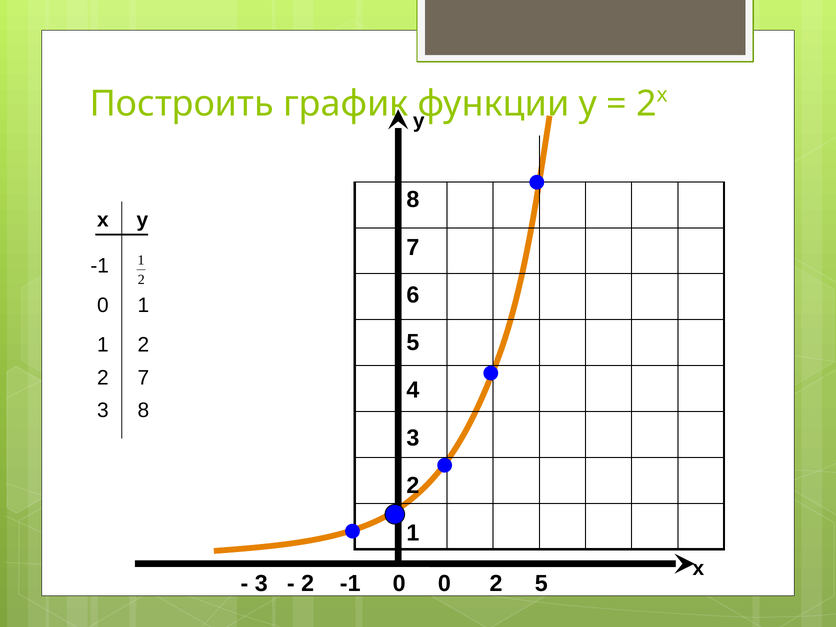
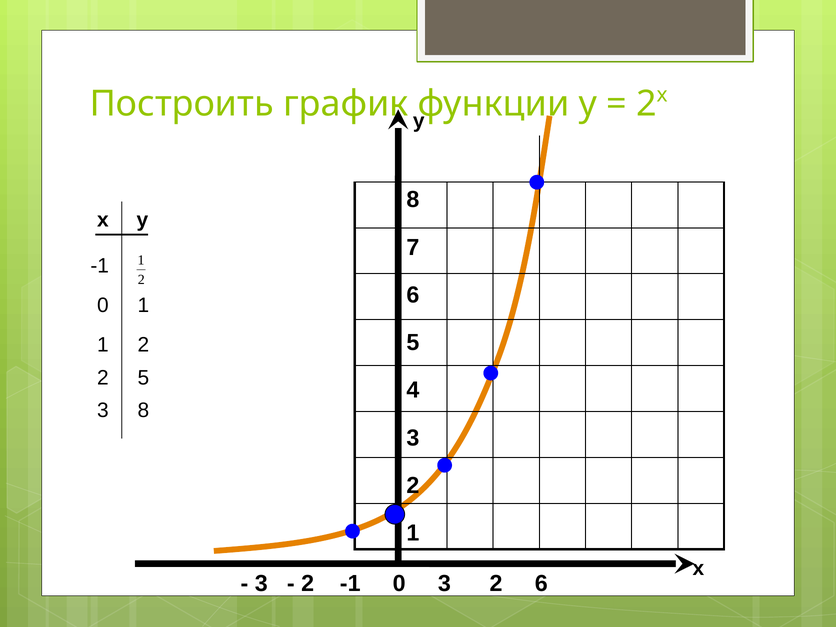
2 7: 7 -> 5
0 0: 0 -> 3
2 5: 5 -> 6
